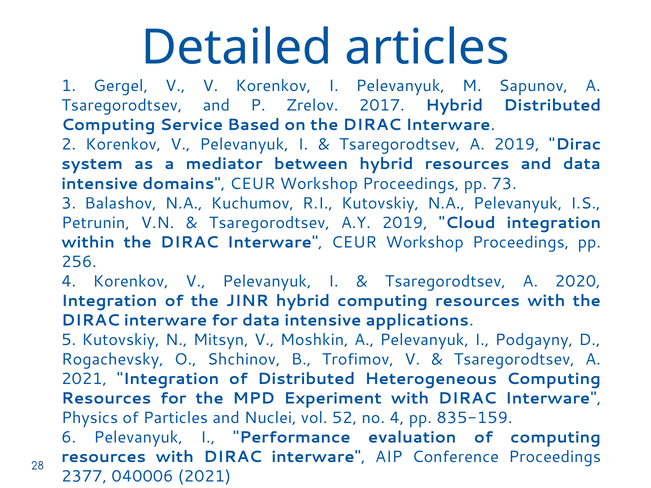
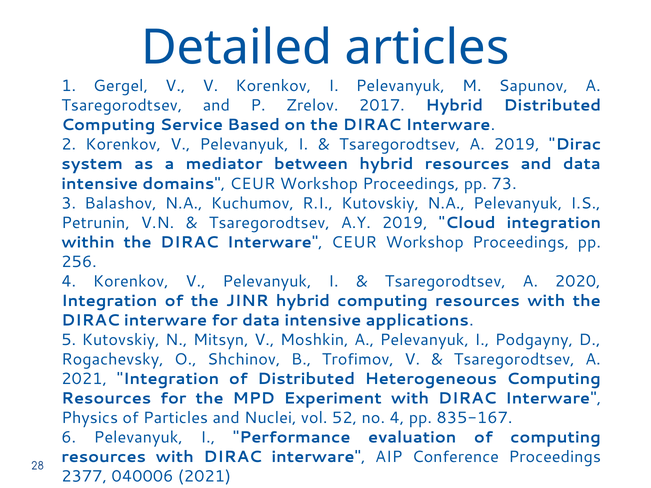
835-159: 835-159 -> 835-167
